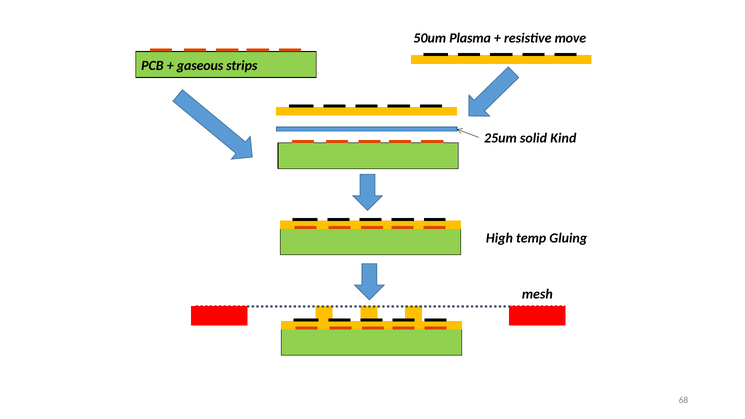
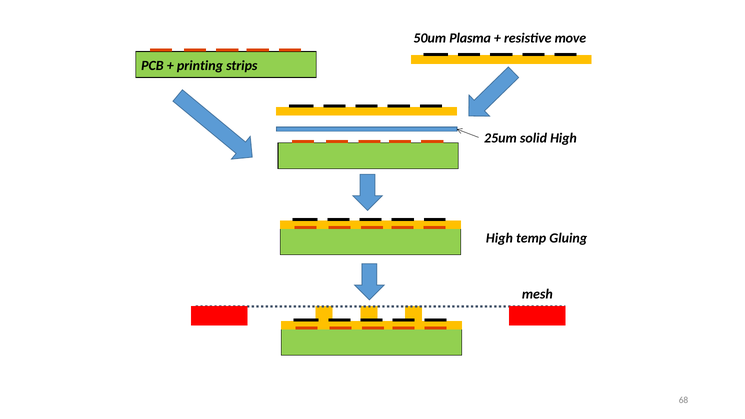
gaseous: gaseous -> printing
solid Kind: Kind -> High
